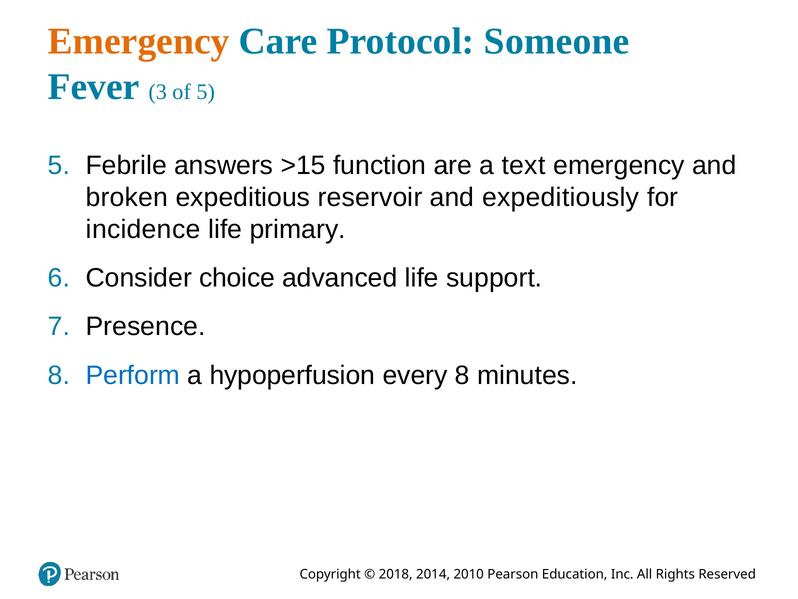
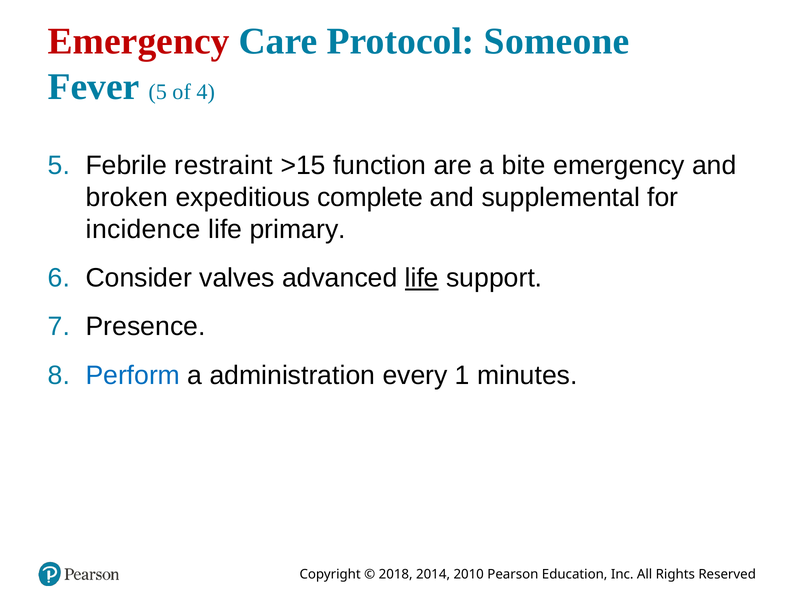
Emergency at (139, 41) colour: orange -> red
Fever 3: 3 -> 5
of 5: 5 -> 4
answers: answers -> restraint
text: text -> bite
reservoir: reservoir -> complete
expeditiously: expeditiously -> supplemental
choice: choice -> valves
life at (422, 278) underline: none -> present
hypoperfusion: hypoperfusion -> administration
every 8: 8 -> 1
